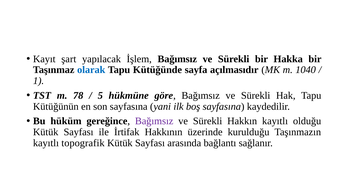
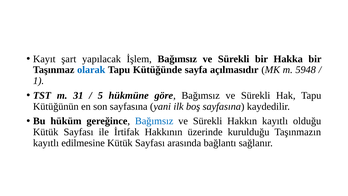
1040: 1040 -> 5948
78: 78 -> 31
Bağımsız at (154, 121) colour: purple -> blue
topografik: topografik -> edilmesine
